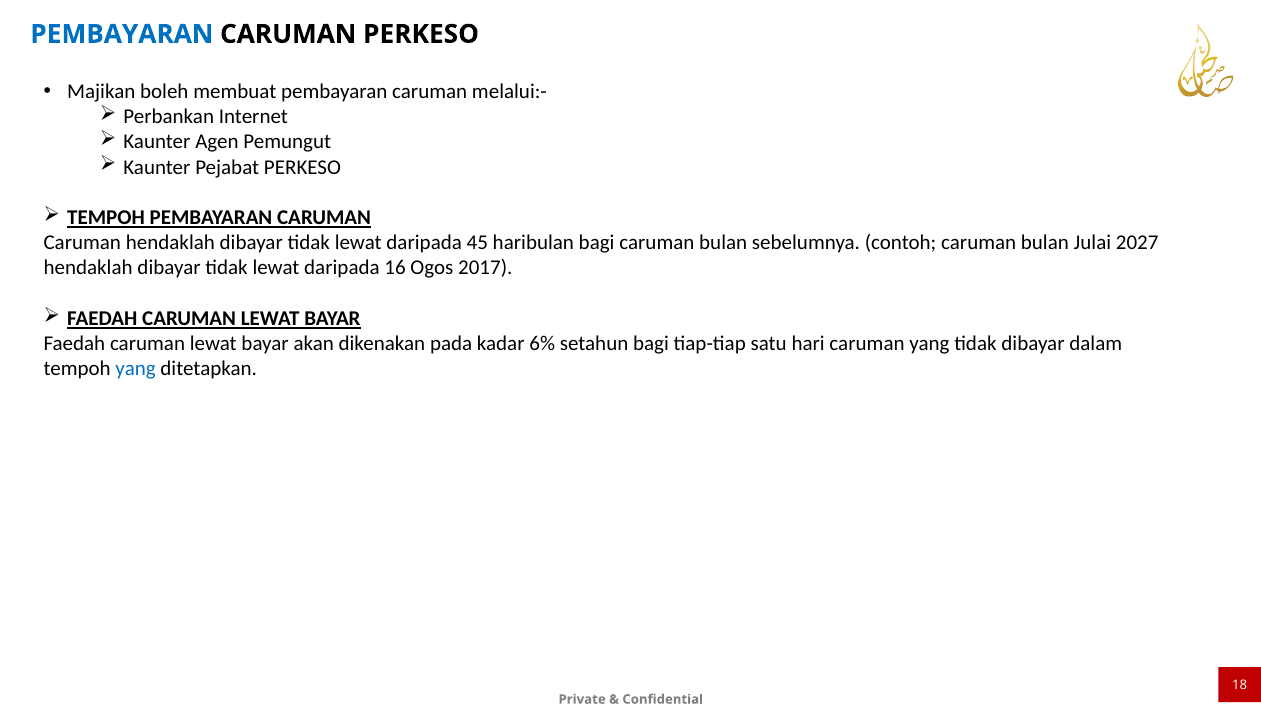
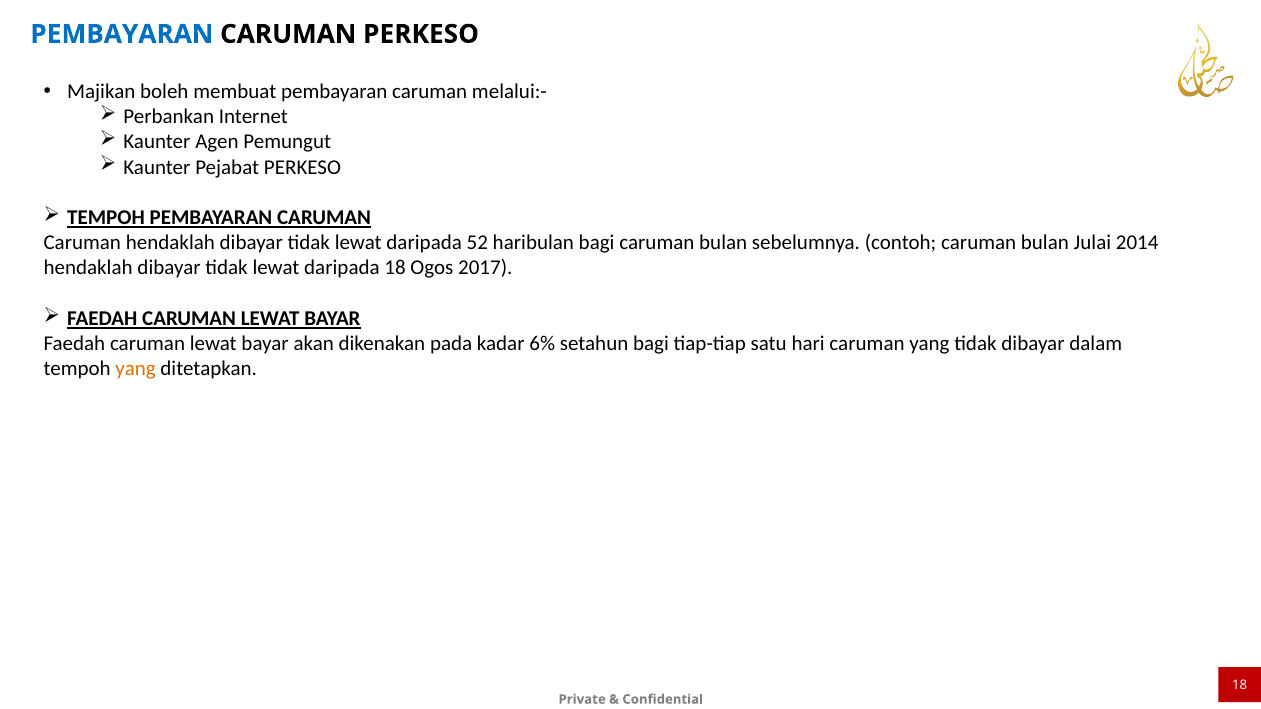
45: 45 -> 52
2027: 2027 -> 2014
daripada 16: 16 -> 18
yang at (136, 369) colour: blue -> orange
